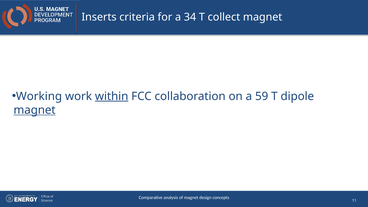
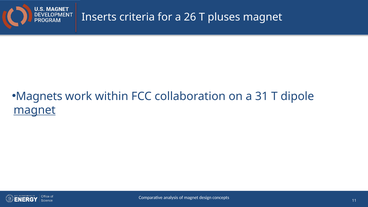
34: 34 -> 26
collect: collect -> pluses
Working: Working -> Magnets
within underline: present -> none
59: 59 -> 31
